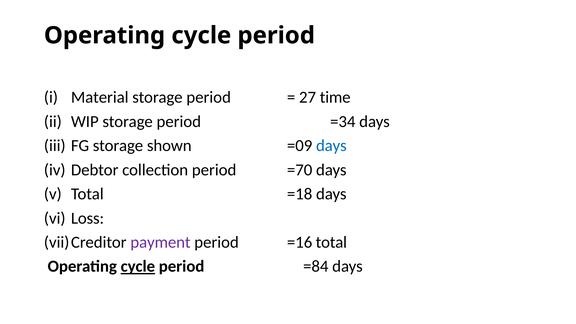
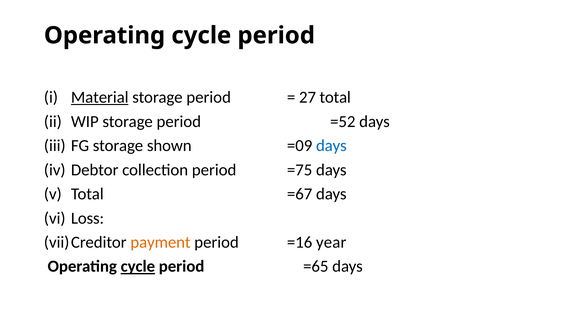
Material underline: none -> present
27 time: time -> total
=34: =34 -> =52
=70: =70 -> =75
=18: =18 -> =67
payment colour: purple -> orange
=16 total: total -> year
=84: =84 -> =65
